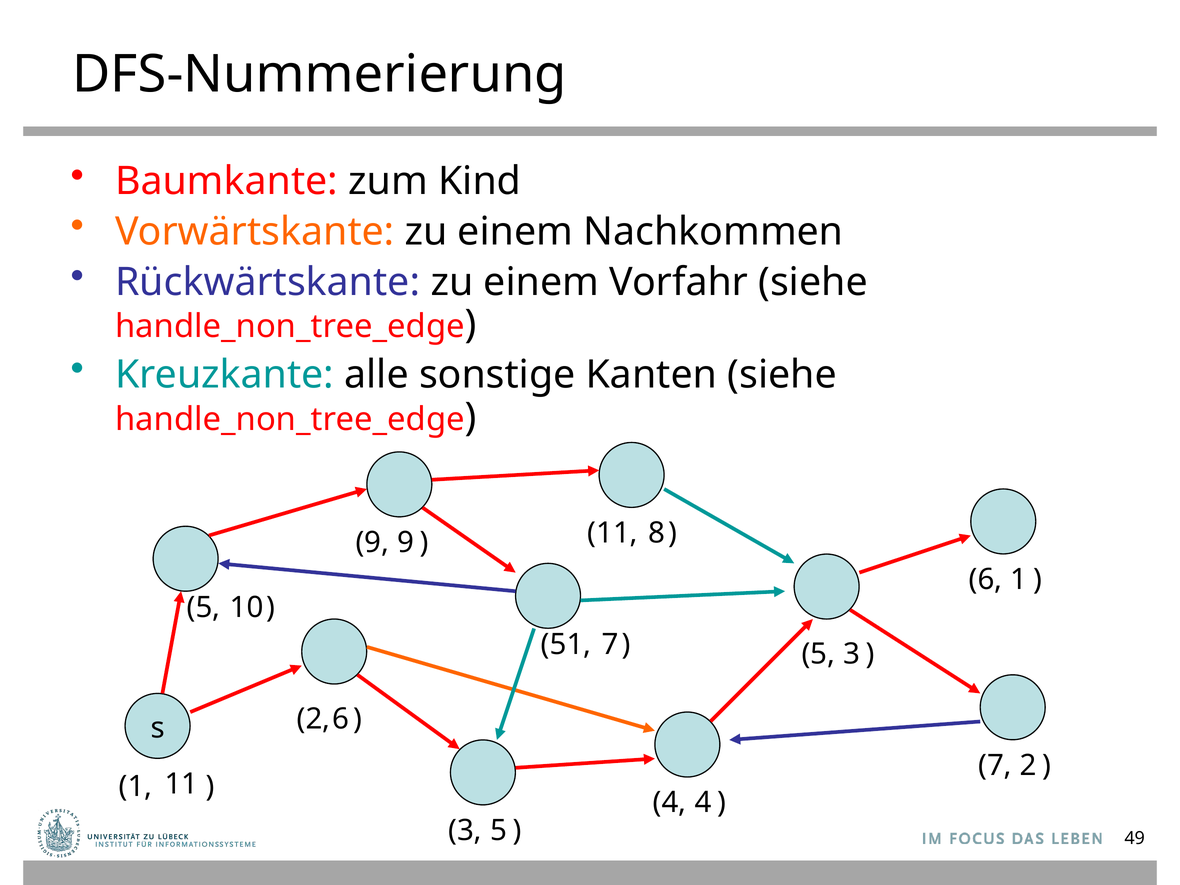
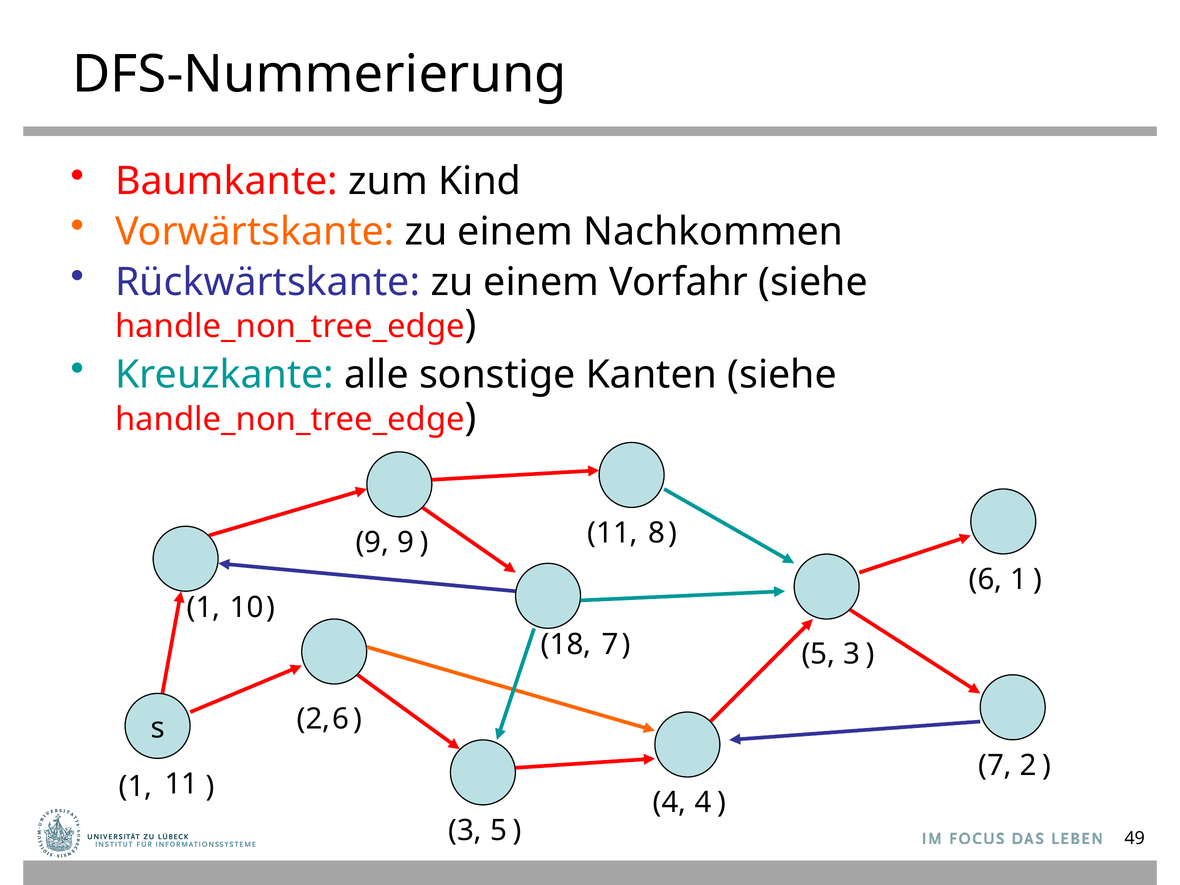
5 at (204, 607): 5 -> 1
51: 51 -> 18
